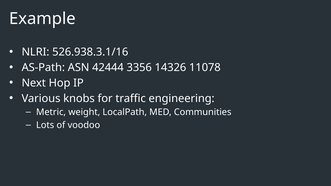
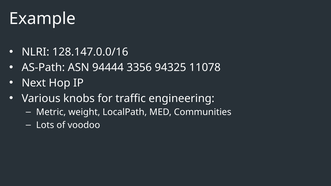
526.938.3.1/16: 526.938.3.1/16 -> 128.147.0.0/16
42444: 42444 -> 94444
14326: 14326 -> 94325
